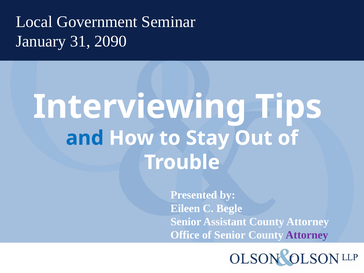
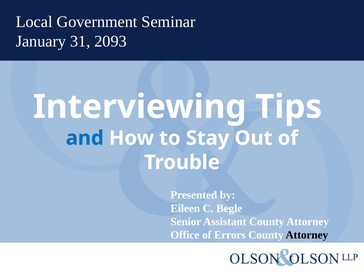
2090: 2090 -> 2093
of Senior: Senior -> Errors
Attorney at (307, 235) colour: purple -> black
